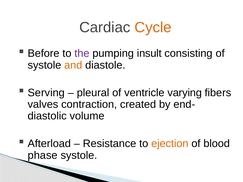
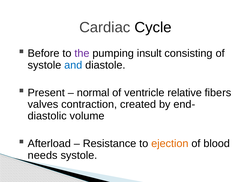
Cycle colour: orange -> black
and colour: orange -> blue
Serving: Serving -> Present
pleural: pleural -> normal
varying: varying -> relative
phase: phase -> needs
